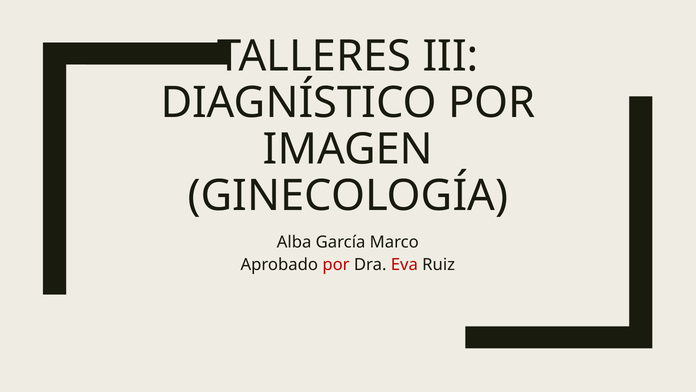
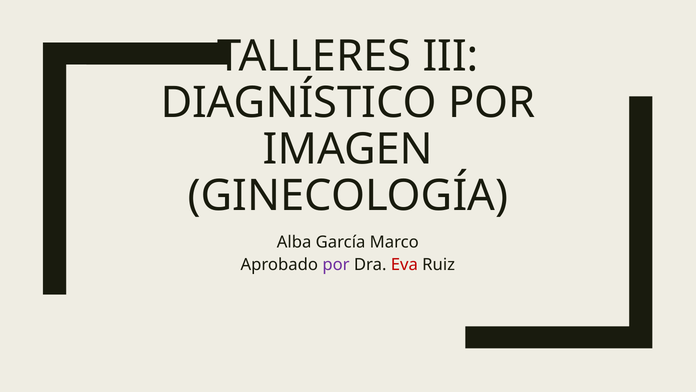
por at (336, 264) colour: red -> purple
